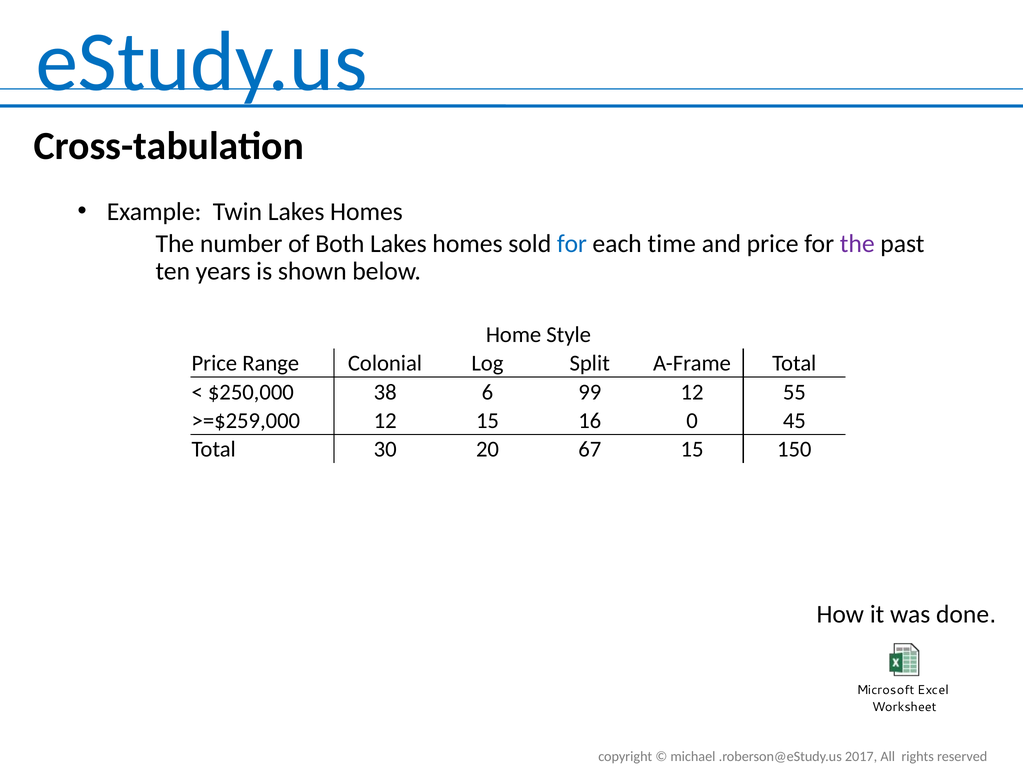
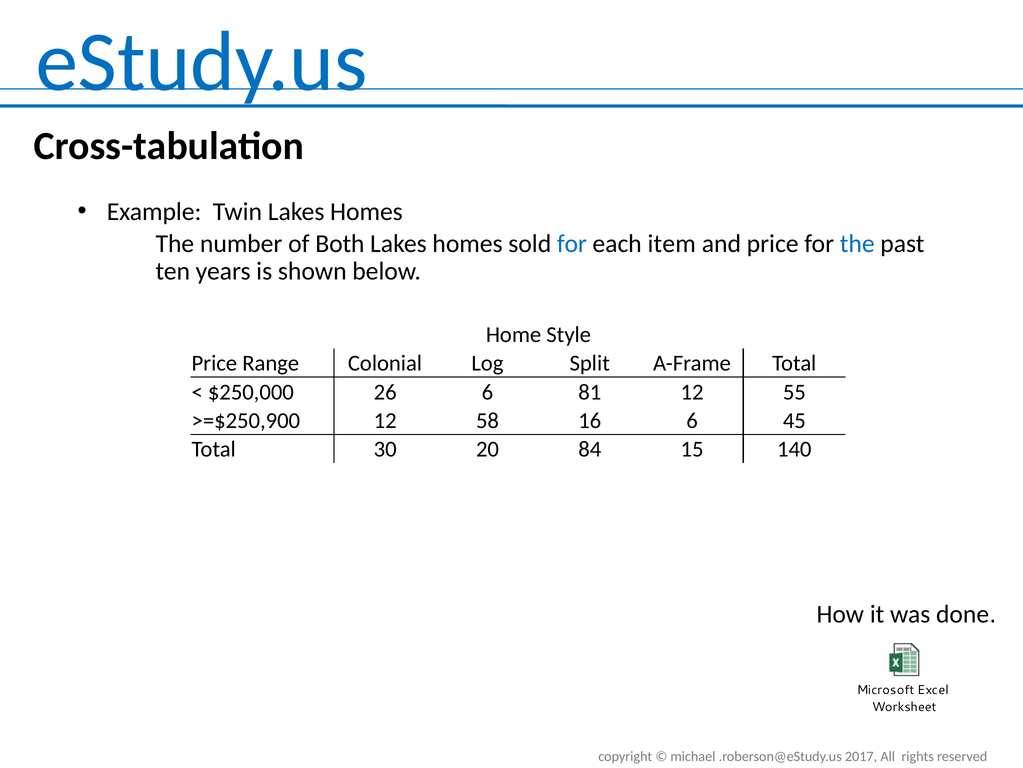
time: time -> item
the at (857, 243) colour: purple -> blue
38: 38 -> 26
99: 99 -> 81
>=$259,000: >=$259,000 -> >=$250,900
12 15: 15 -> 58
16 0: 0 -> 6
67: 67 -> 84
150: 150 -> 140
